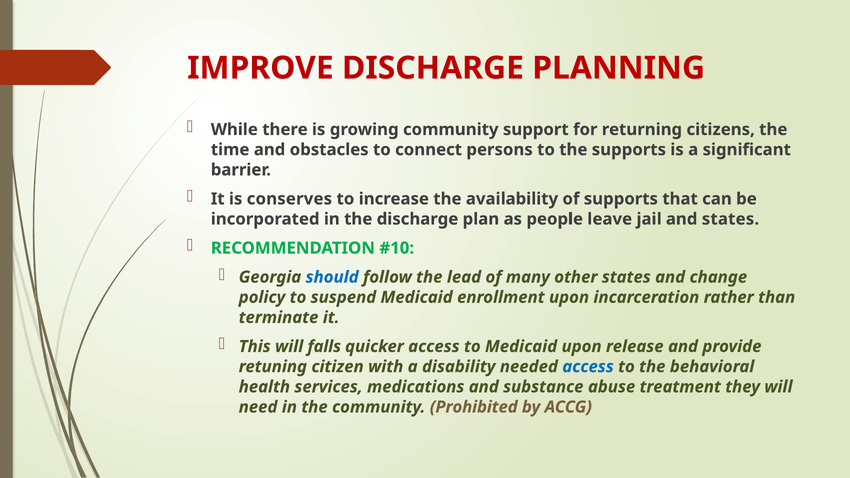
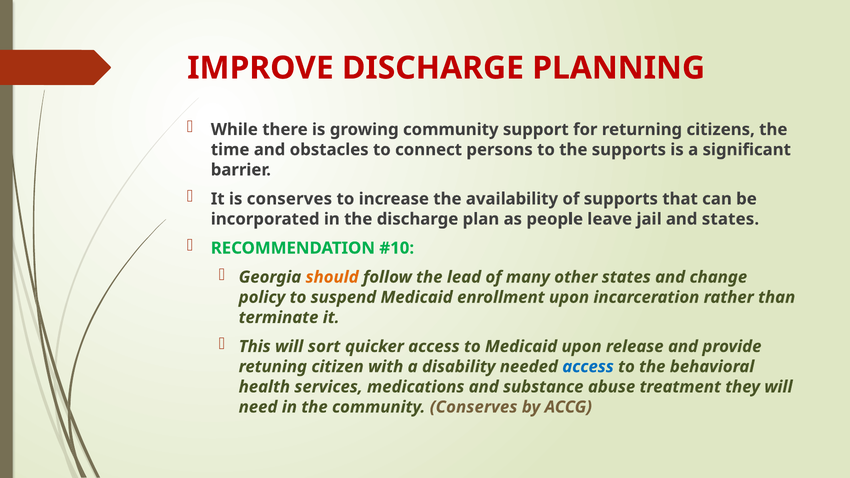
should colour: blue -> orange
falls: falls -> sort
community Prohibited: Prohibited -> Conserves
